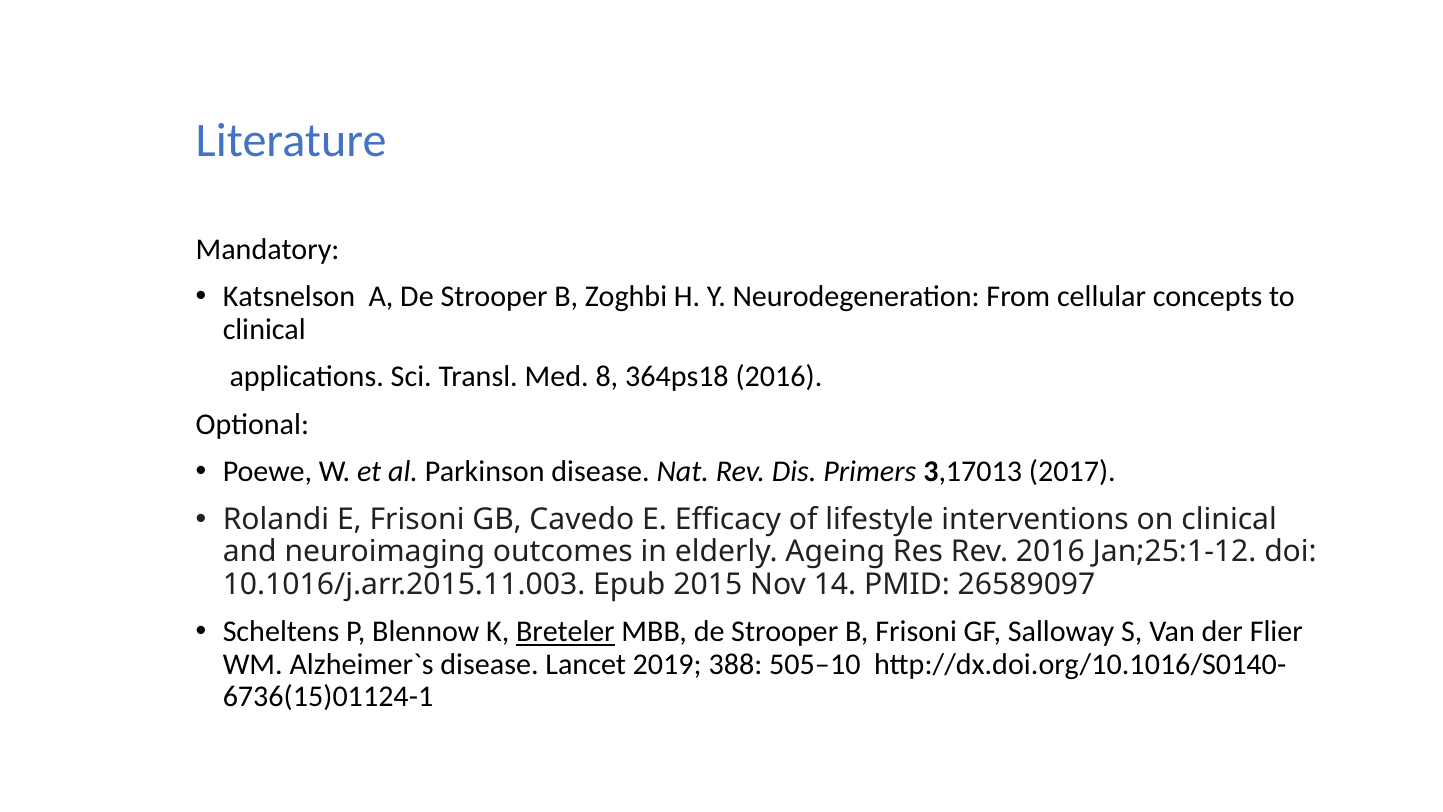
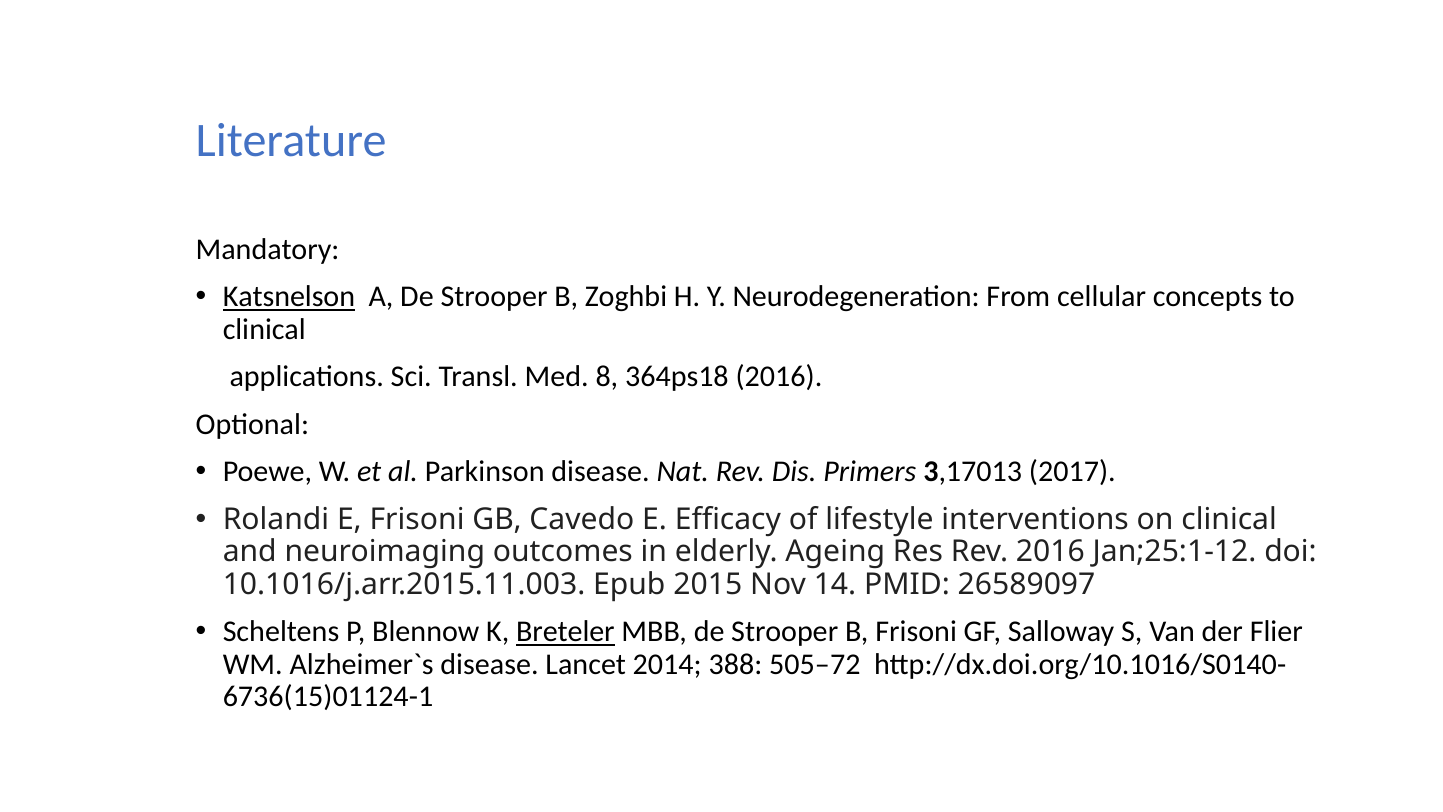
Katsnelson underline: none -> present
2019: 2019 -> 2014
505–10: 505–10 -> 505–72
